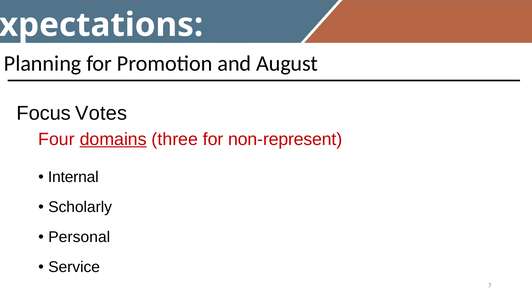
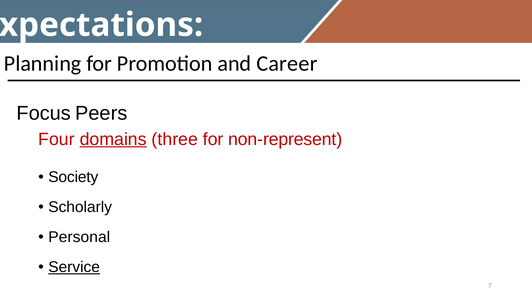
August: August -> Career
Votes: Votes -> Peers
Internal: Internal -> Society
Service underline: none -> present
